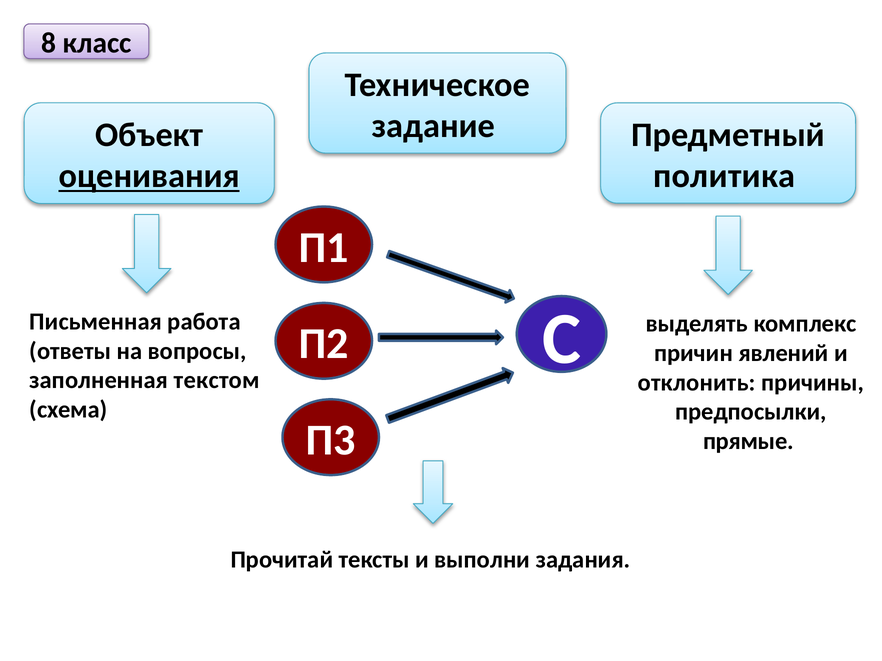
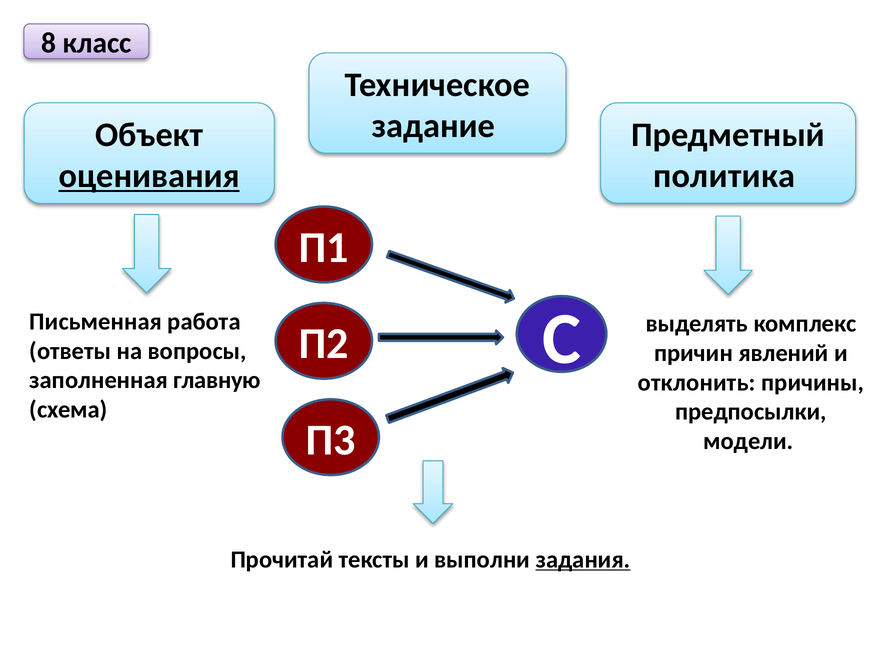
текстом: текстом -> главную
прямые: прямые -> модели
задания underline: none -> present
